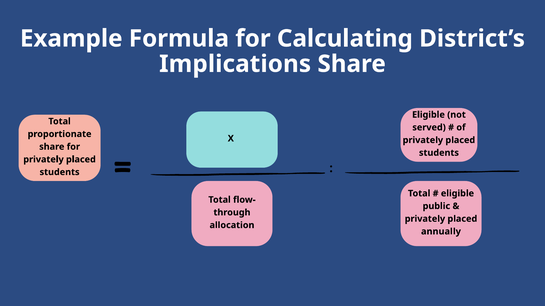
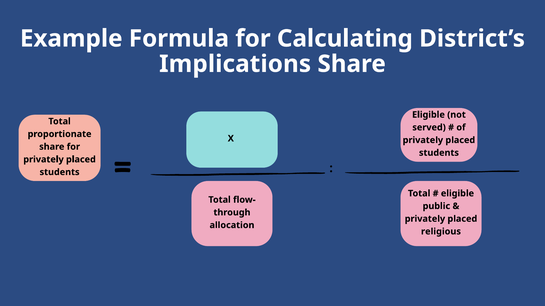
annually: annually -> religious
